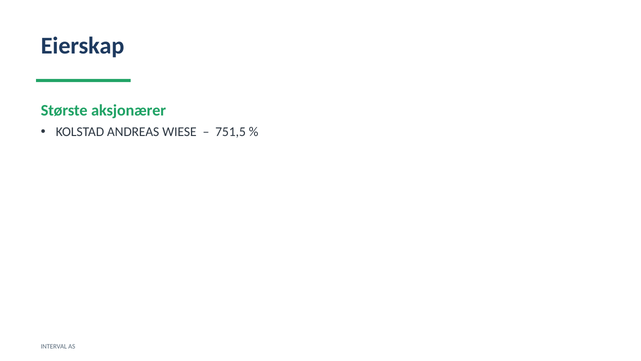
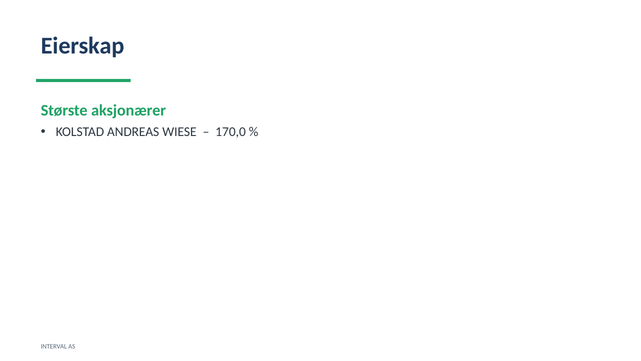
751,5: 751,5 -> 170,0
